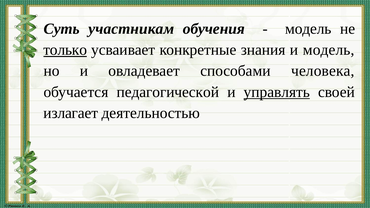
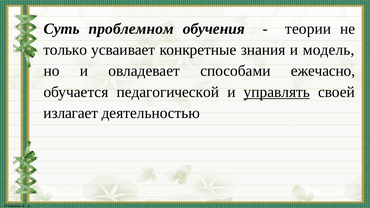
участникам: участникам -> проблемном
модель at (308, 29): модель -> теории
только underline: present -> none
человека: человека -> ежечасно
